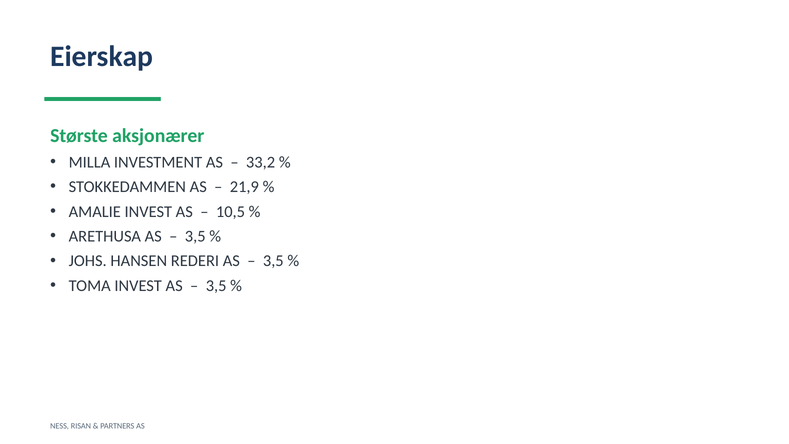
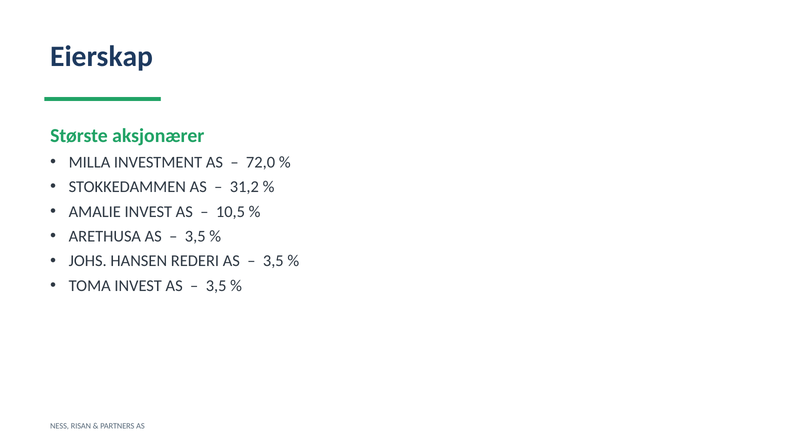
33,2: 33,2 -> 72,0
21,9: 21,9 -> 31,2
